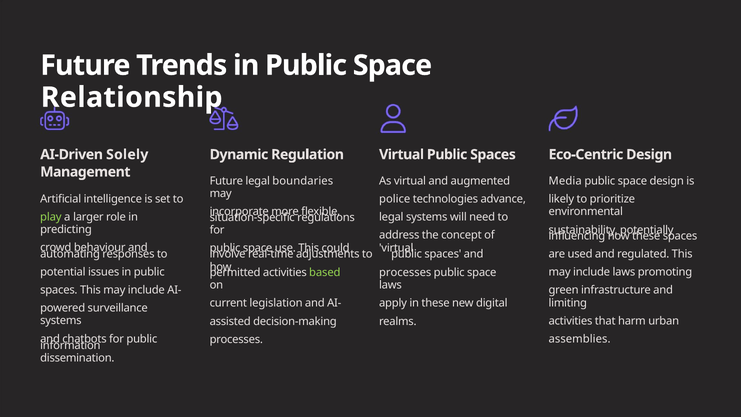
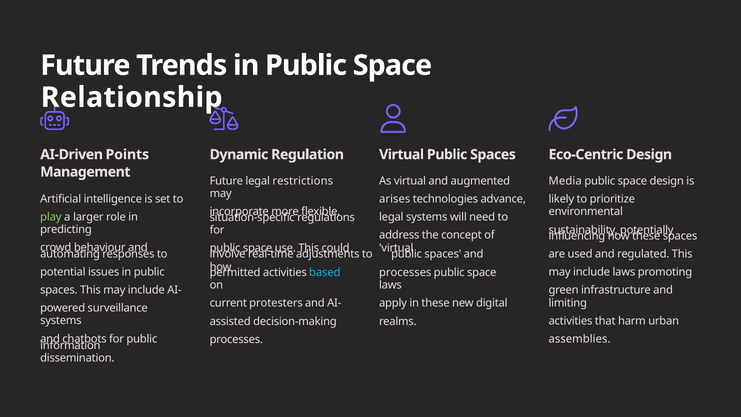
Solely: Solely -> Points
boundaries: boundaries -> restrictions
police: police -> arises
based colour: light green -> light blue
legislation: legislation -> protesters
